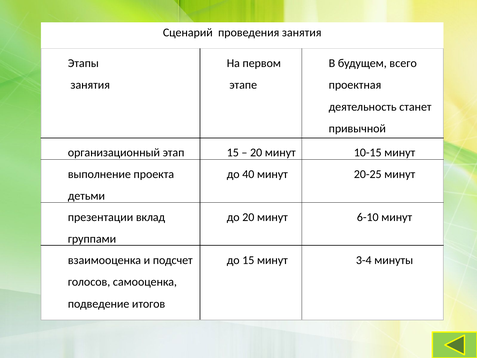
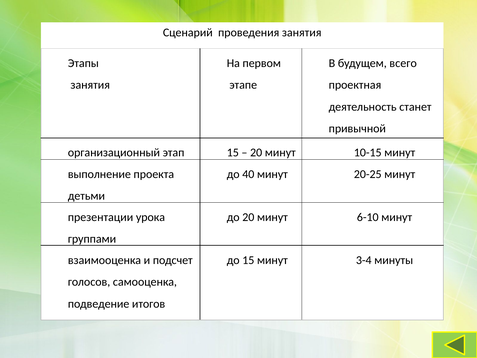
вклад: вклад -> урока
